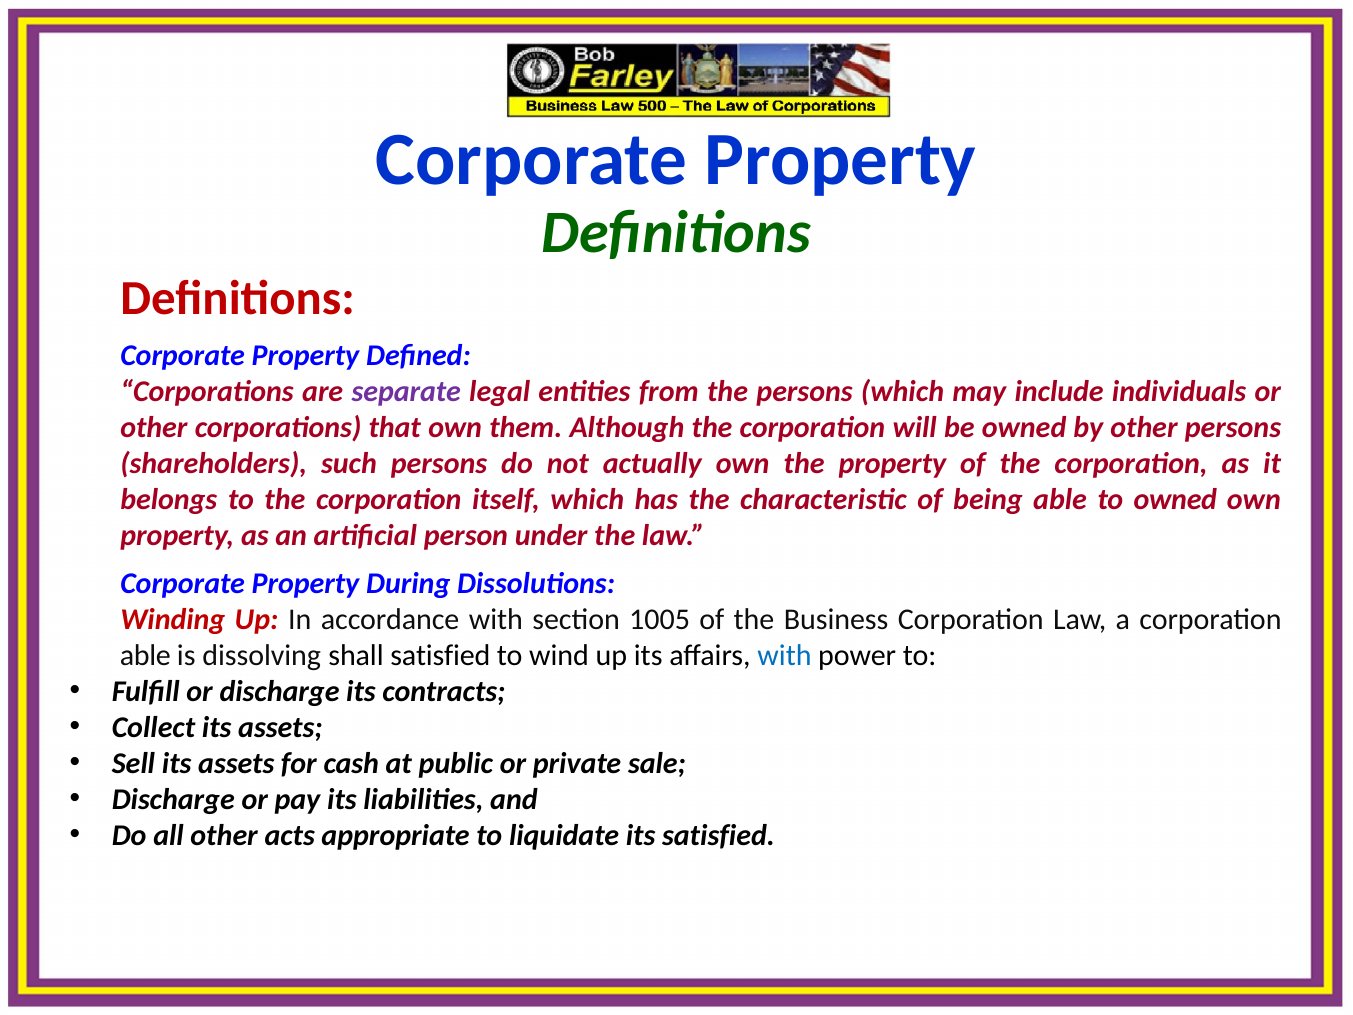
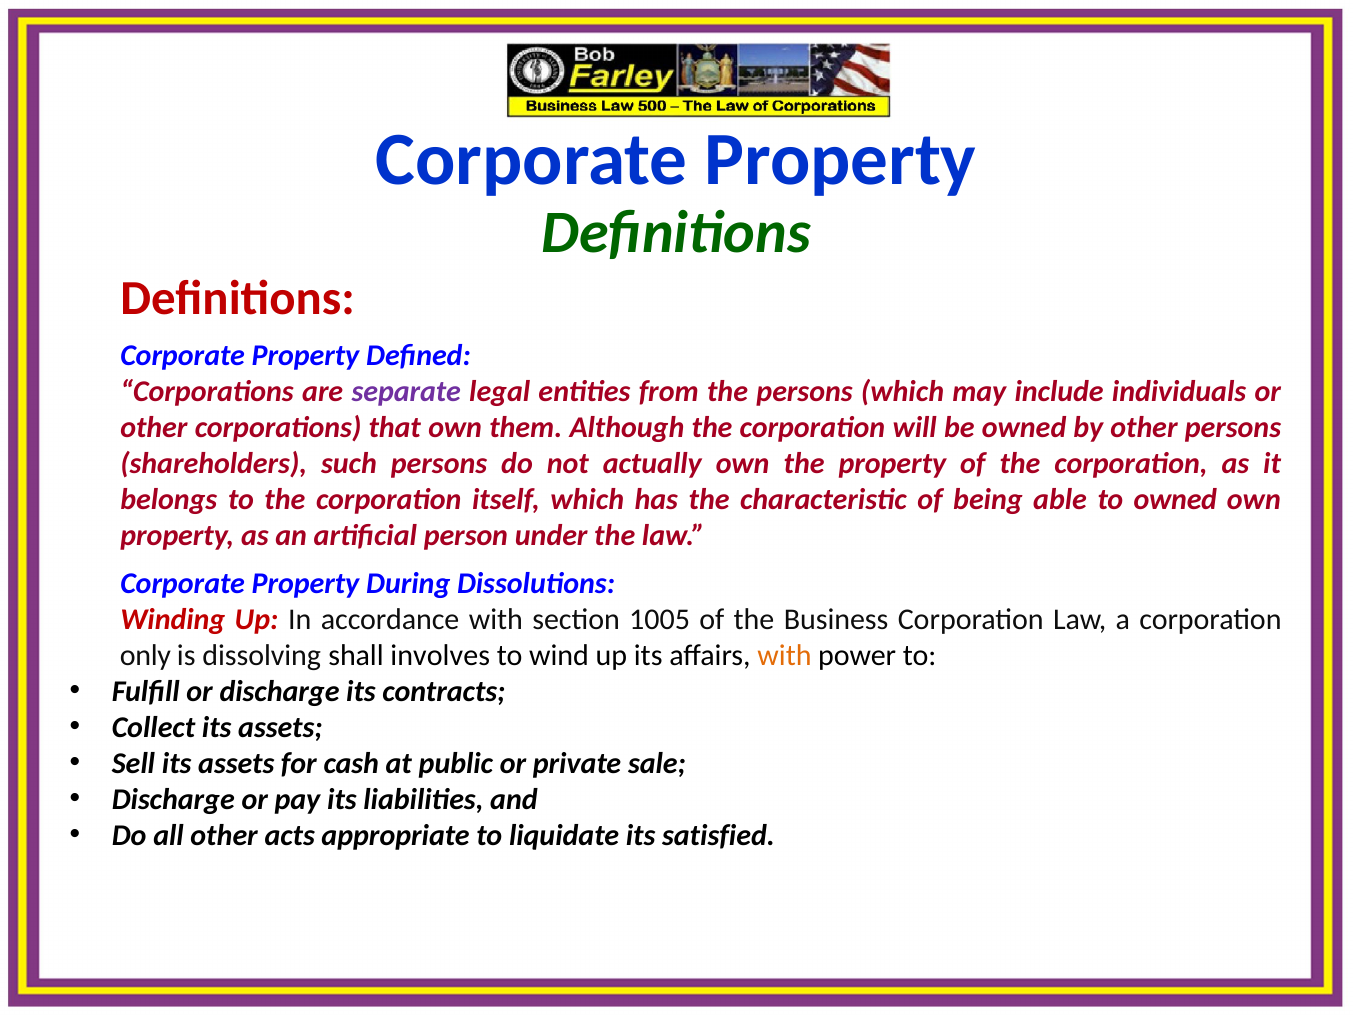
able at (145, 655): able -> only
shall satisfied: satisfied -> involves
with at (784, 655) colour: blue -> orange
